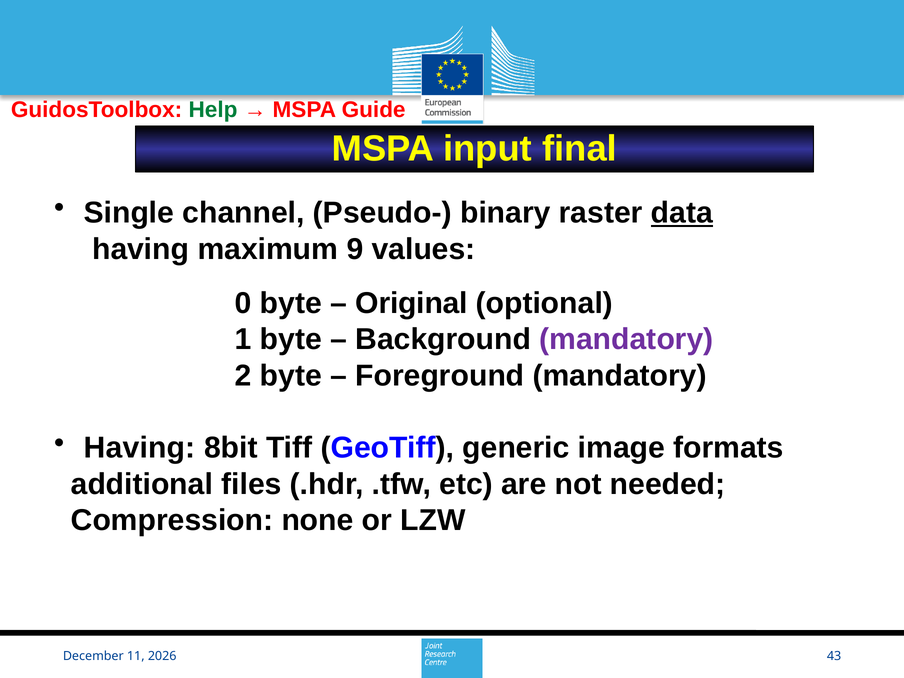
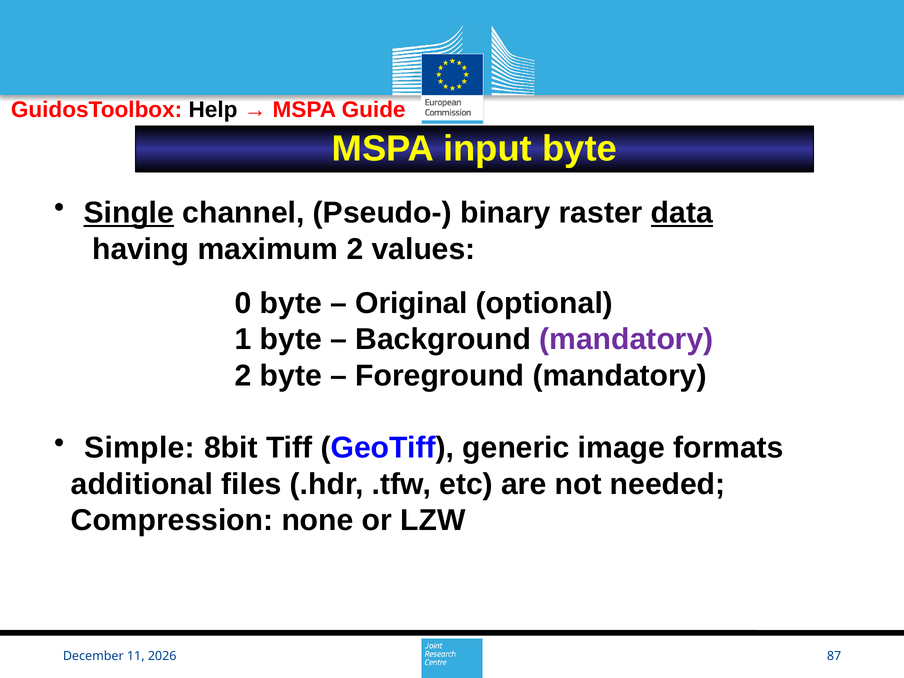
Help colour: green -> black
input final: final -> byte
Single underline: none -> present
maximum 9: 9 -> 2
Having at (140, 448): Having -> Simple
43: 43 -> 87
